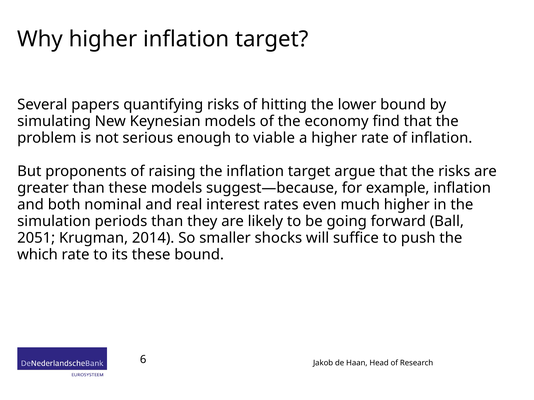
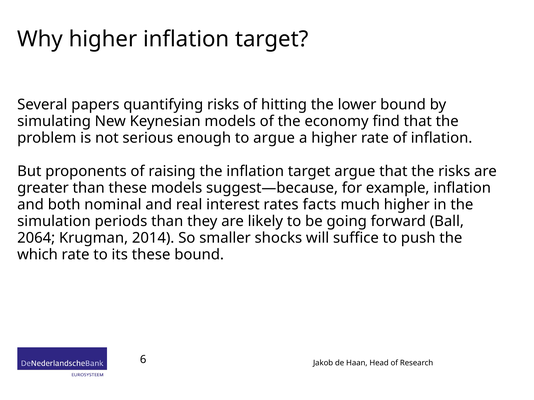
to viable: viable -> argue
even: even -> facts
2051: 2051 -> 2064
